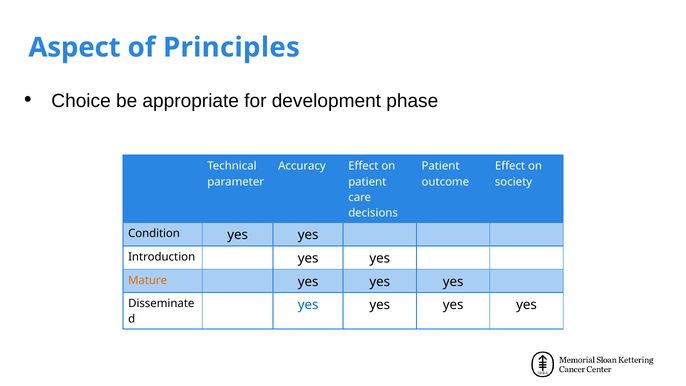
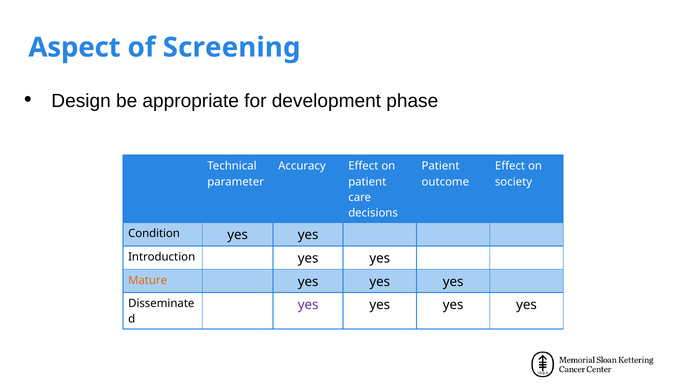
Principles: Principles -> Screening
Choice: Choice -> Design
yes at (308, 305) colour: blue -> purple
